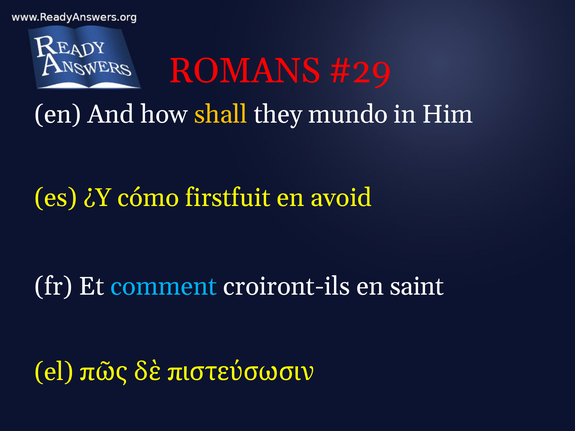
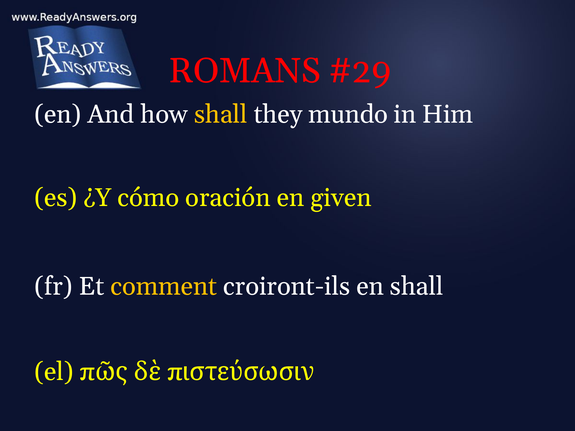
firstfuit: firstfuit -> oración
avoid: avoid -> given
comment colour: light blue -> yellow
en saint: saint -> shall
